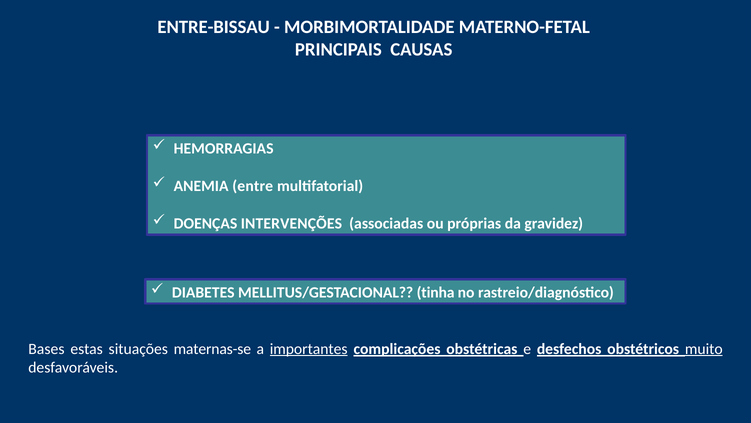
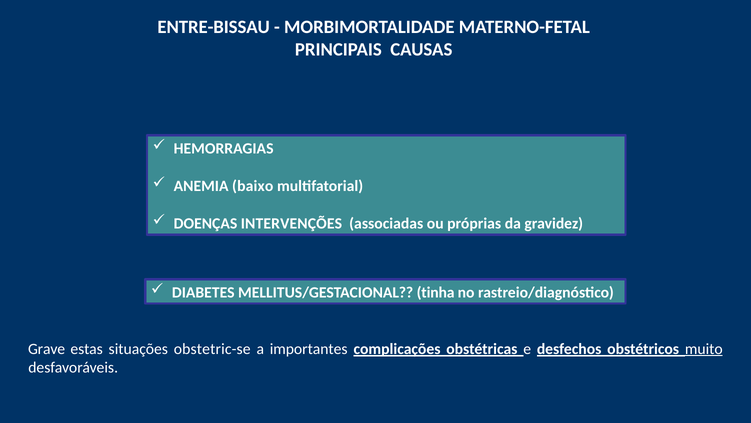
entre: entre -> baixo
Bases: Bases -> Grave
maternas-se: maternas-se -> obstetric-se
importantes underline: present -> none
